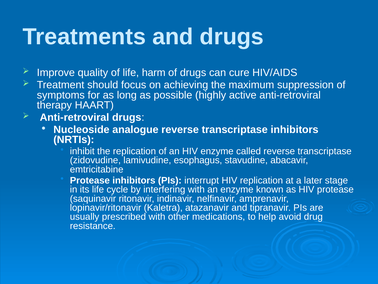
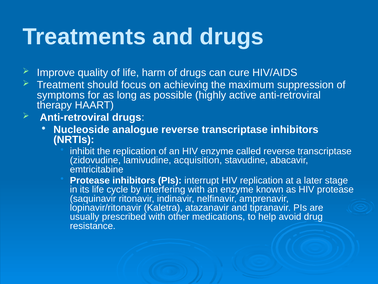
esophagus: esophagus -> acquisition
